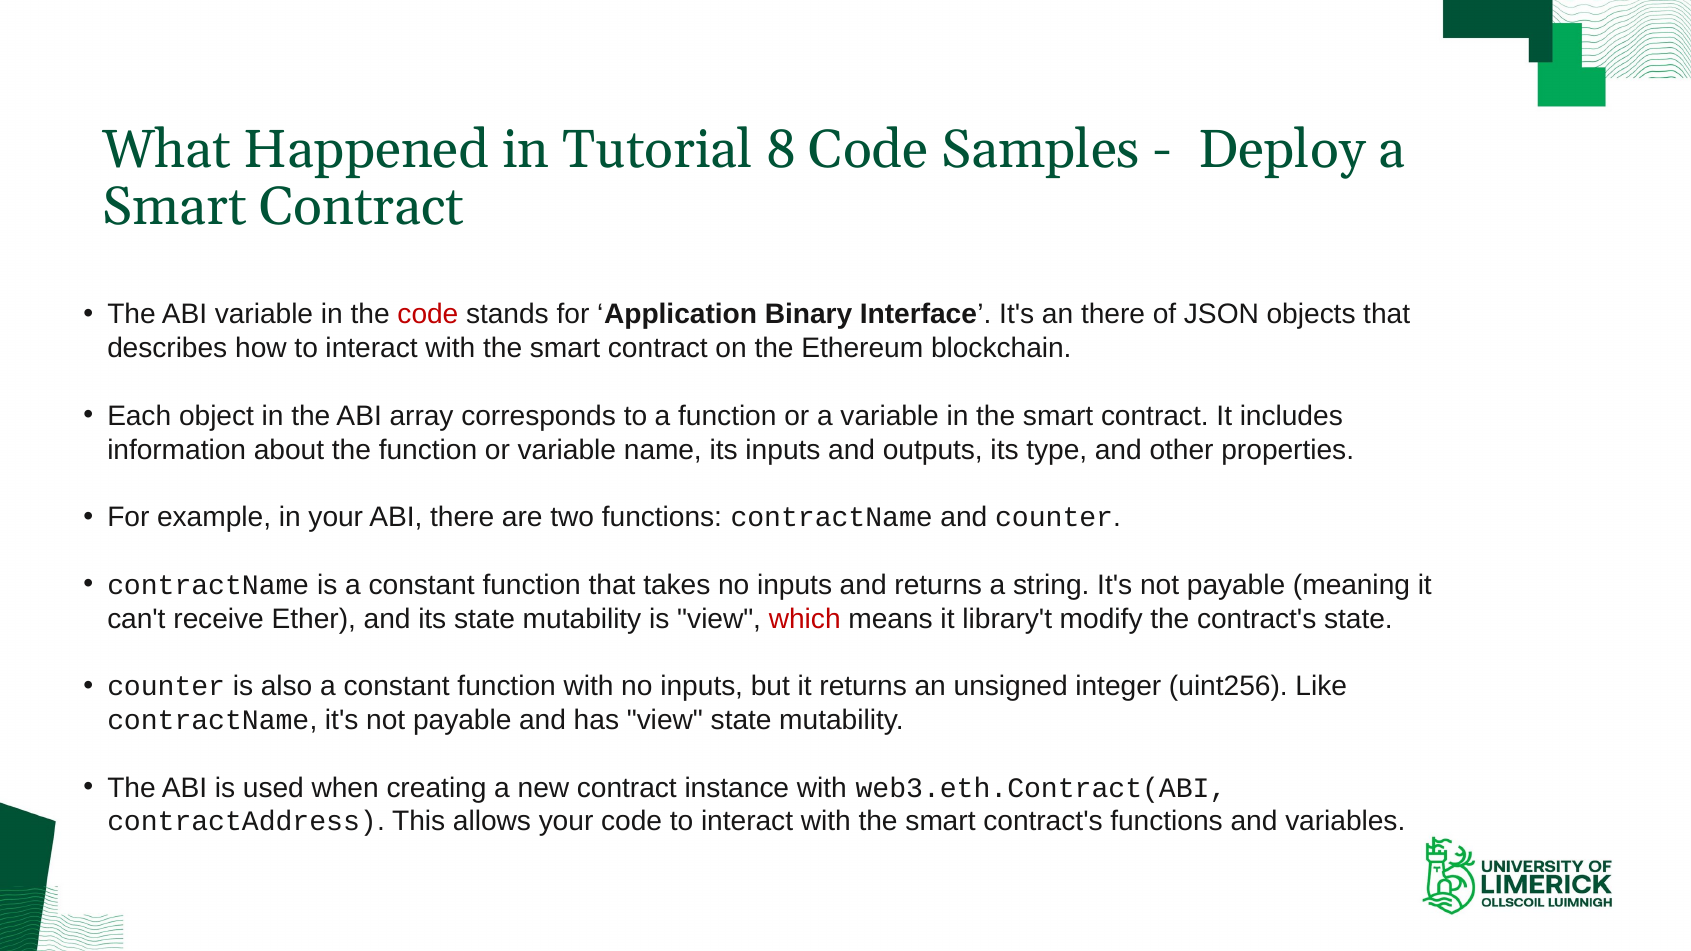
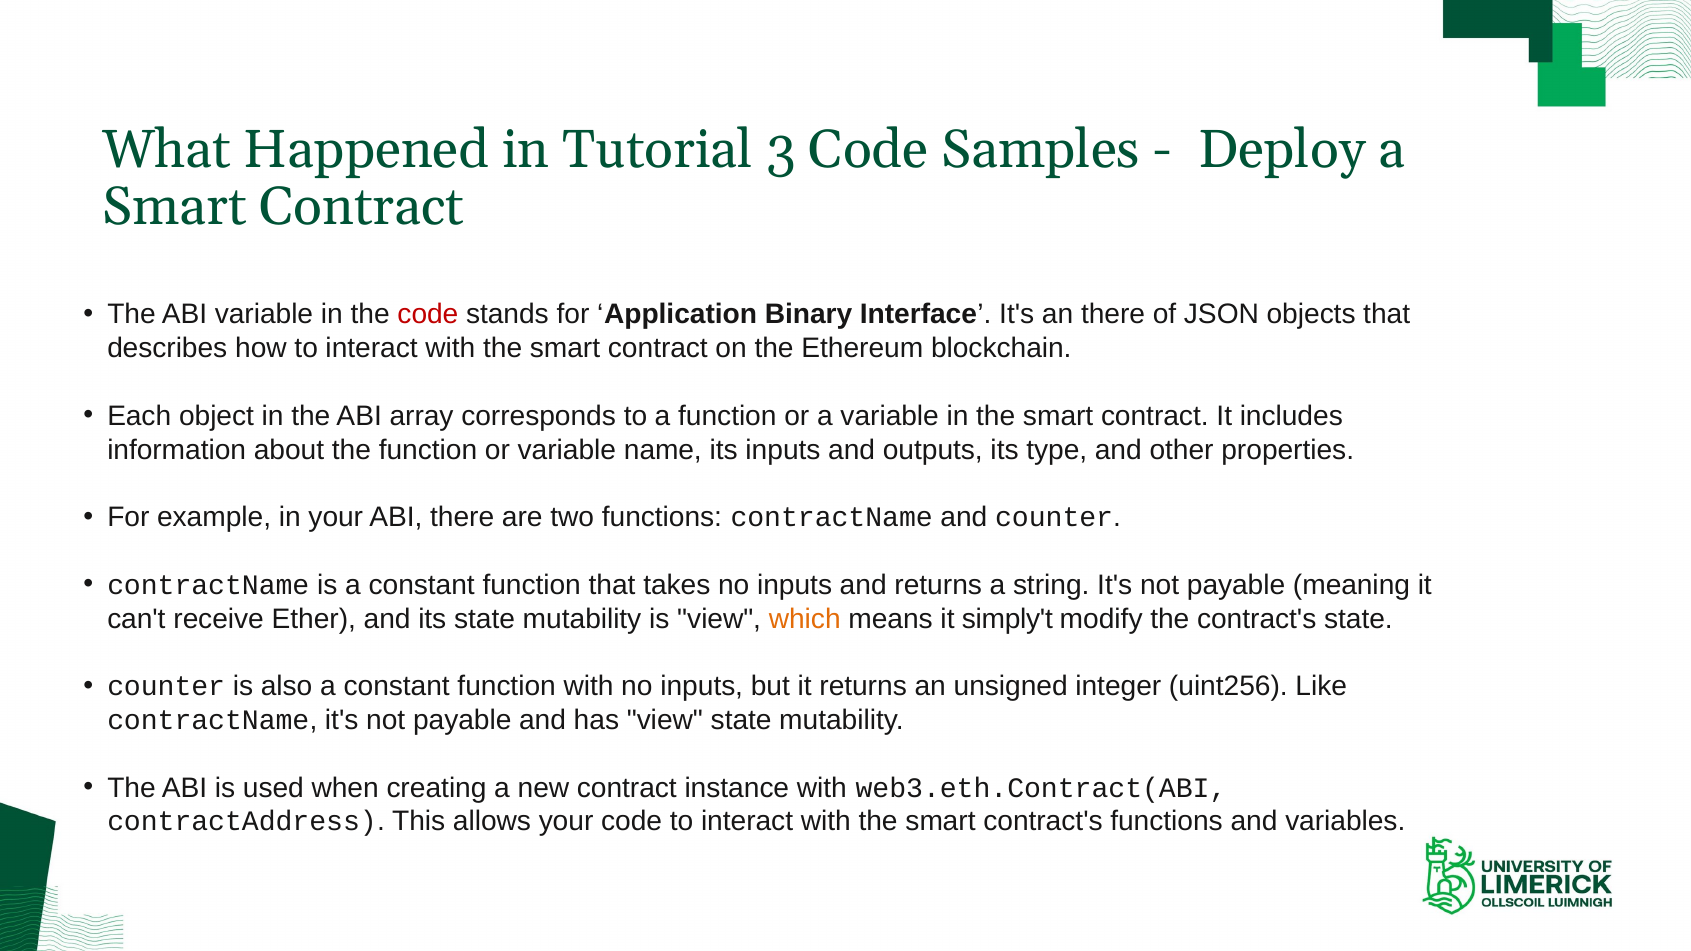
8: 8 -> 3
which colour: red -> orange
library't: library't -> simply't
